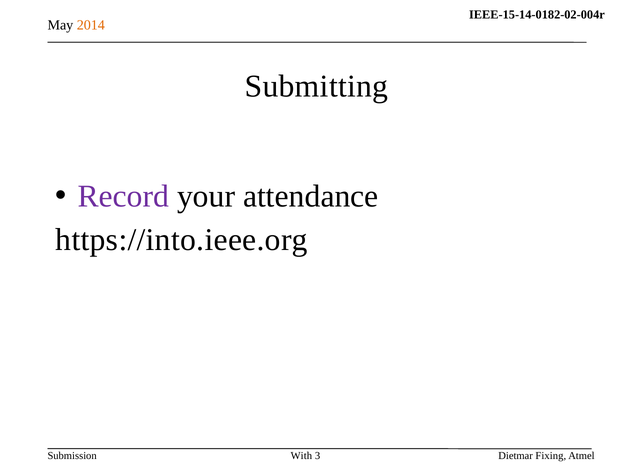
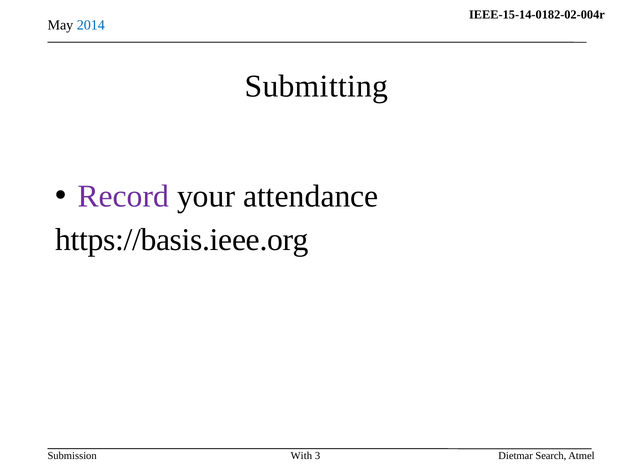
2014 colour: orange -> blue
https://into.ieee.org: https://into.ieee.org -> https://basis.ieee.org
Fixing: Fixing -> Search
